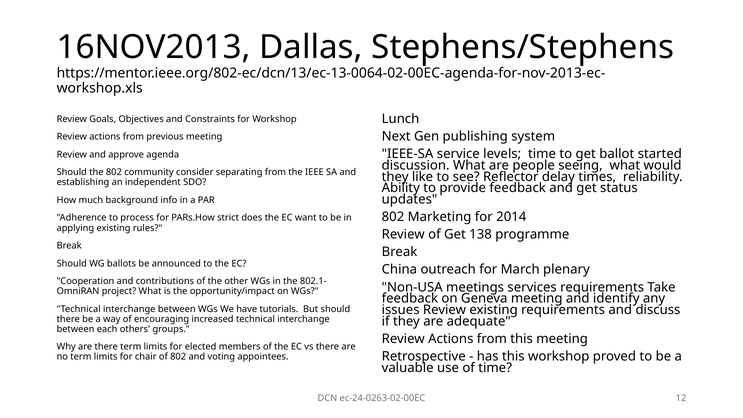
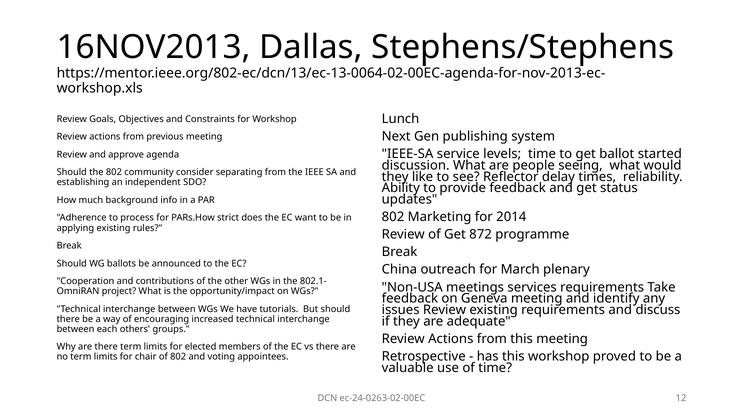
138: 138 -> 872
